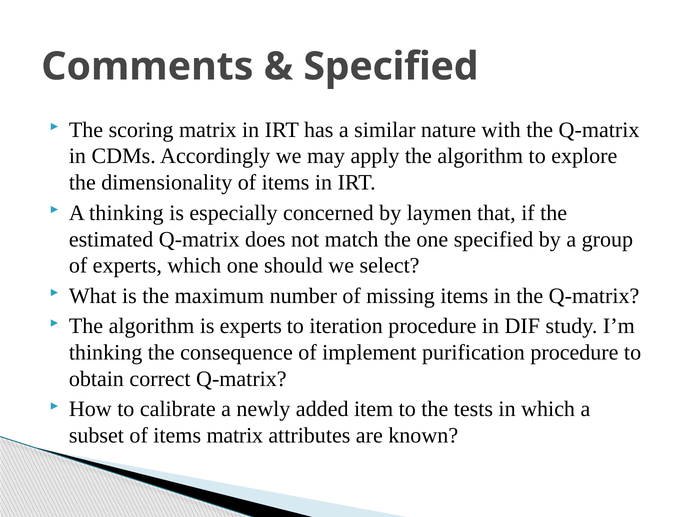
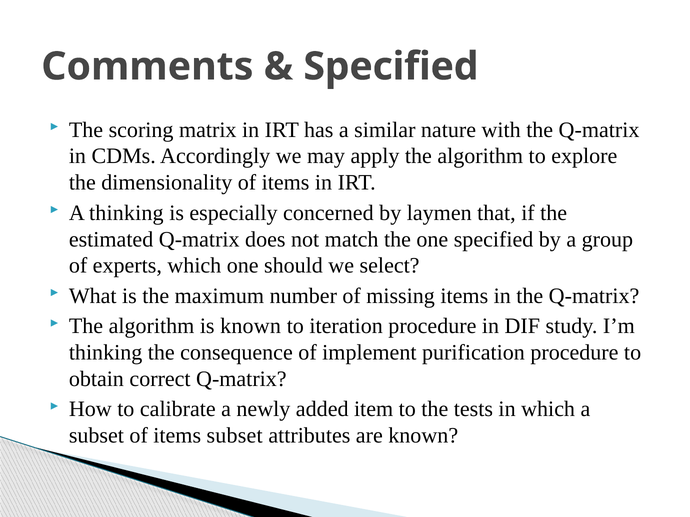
is experts: experts -> known
items matrix: matrix -> subset
